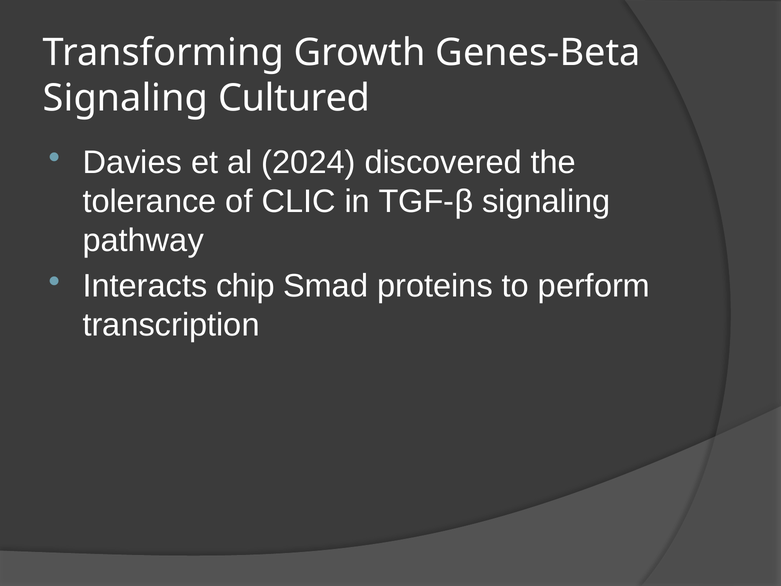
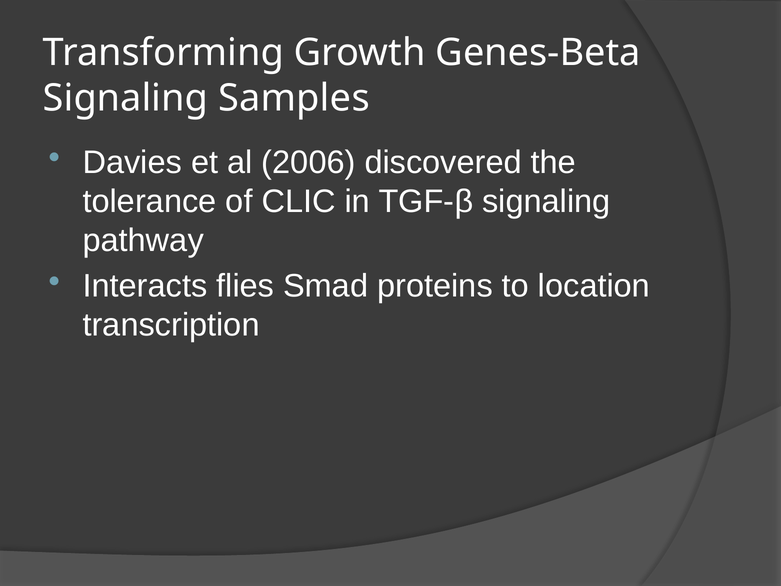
Cultured: Cultured -> Samples
2024: 2024 -> 2006
chip: chip -> flies
perform: perform -> location
